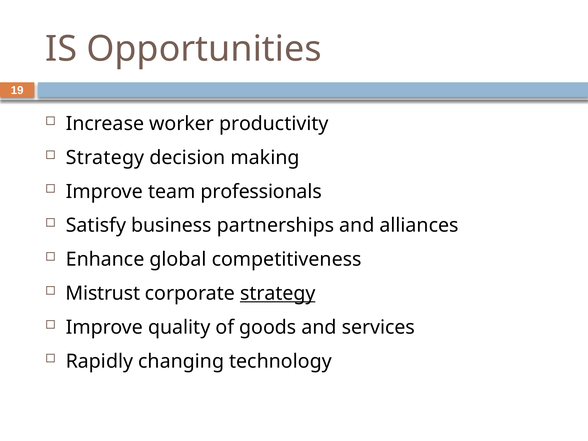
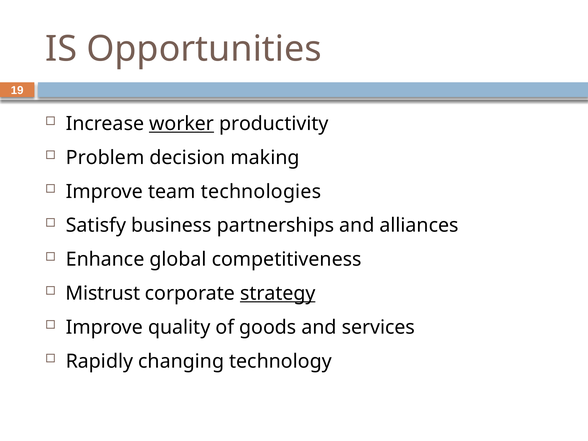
worker underline: none -> present
Strategy at (105, 158): Strategy -> Problem
professionals: professionals -> technologies
